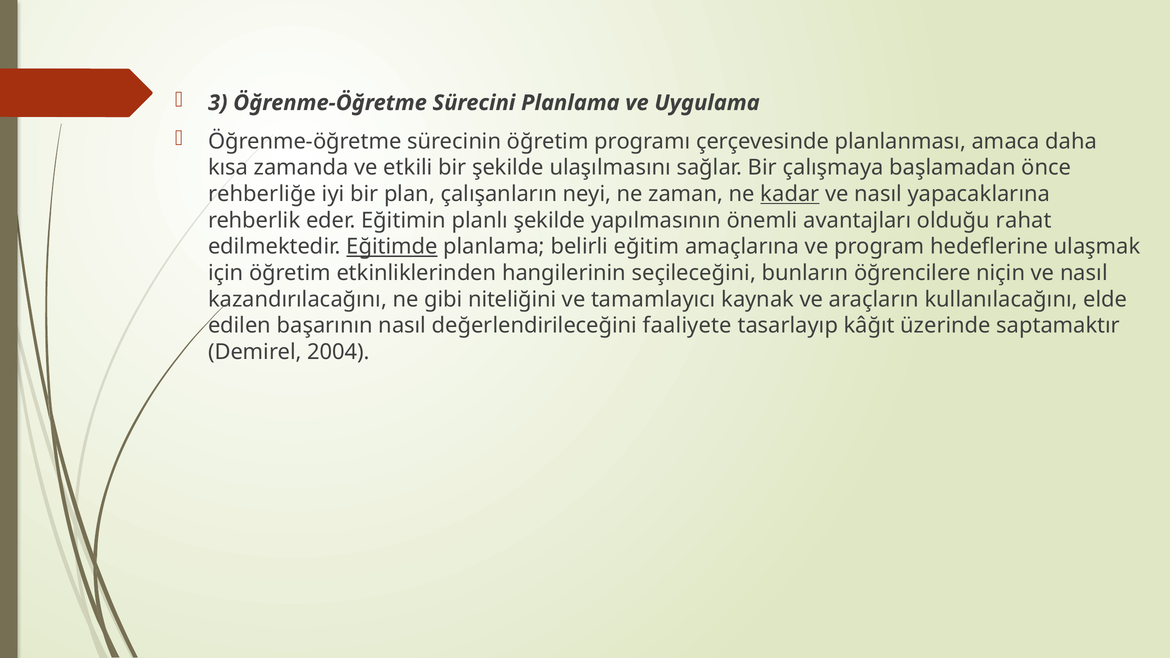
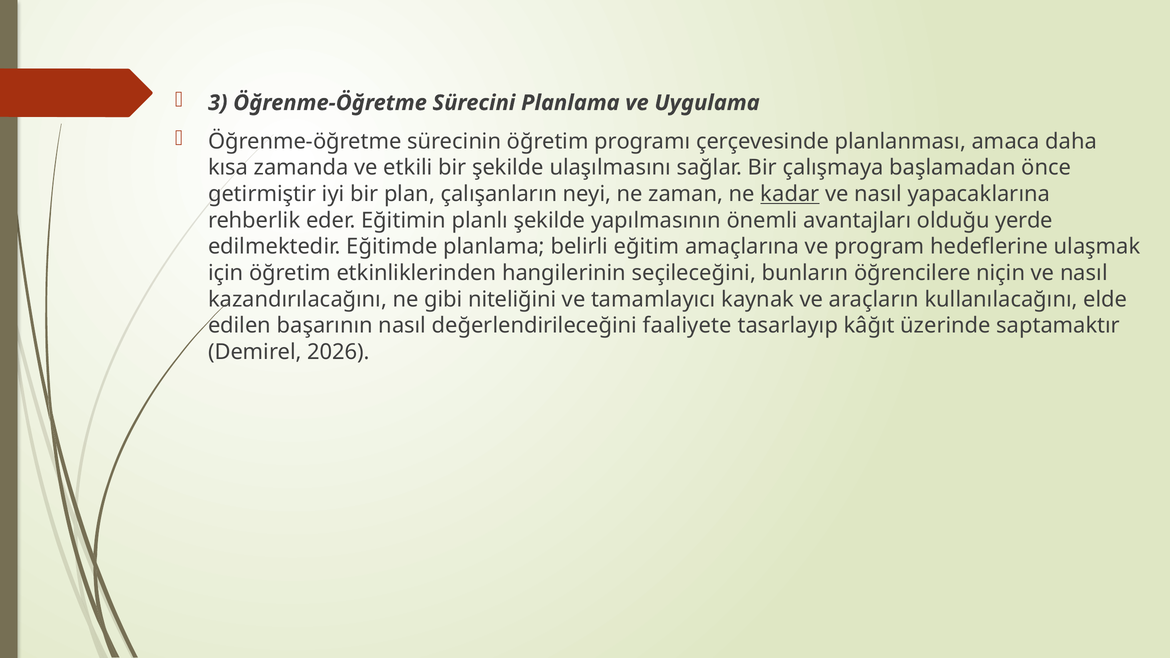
rehberliğe: rehberliğe -> getirmiştir
rahat: rahat -> yerde
Eğitimde underline: present -> none
2004: 2004 -> 2026
